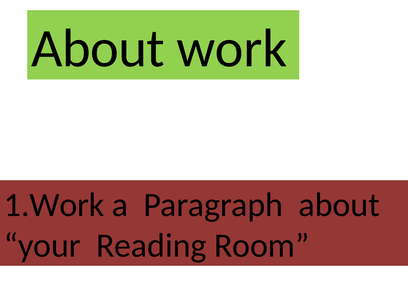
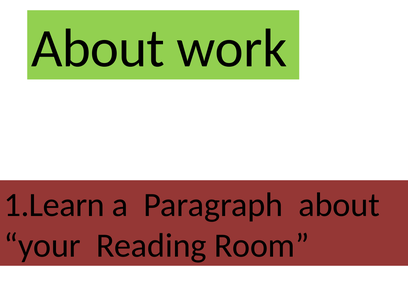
1.Work: 1.Work -> 1.Learn
